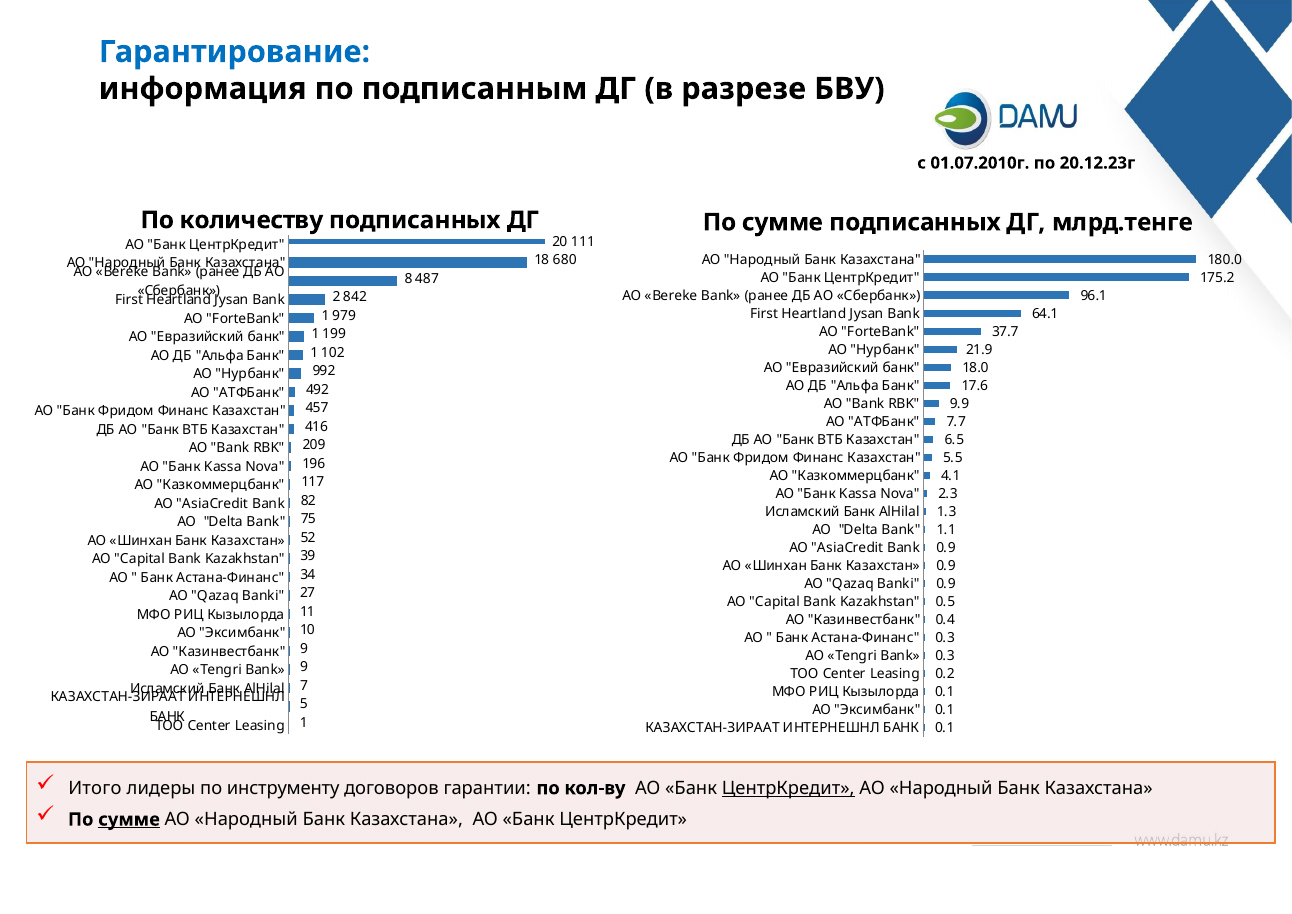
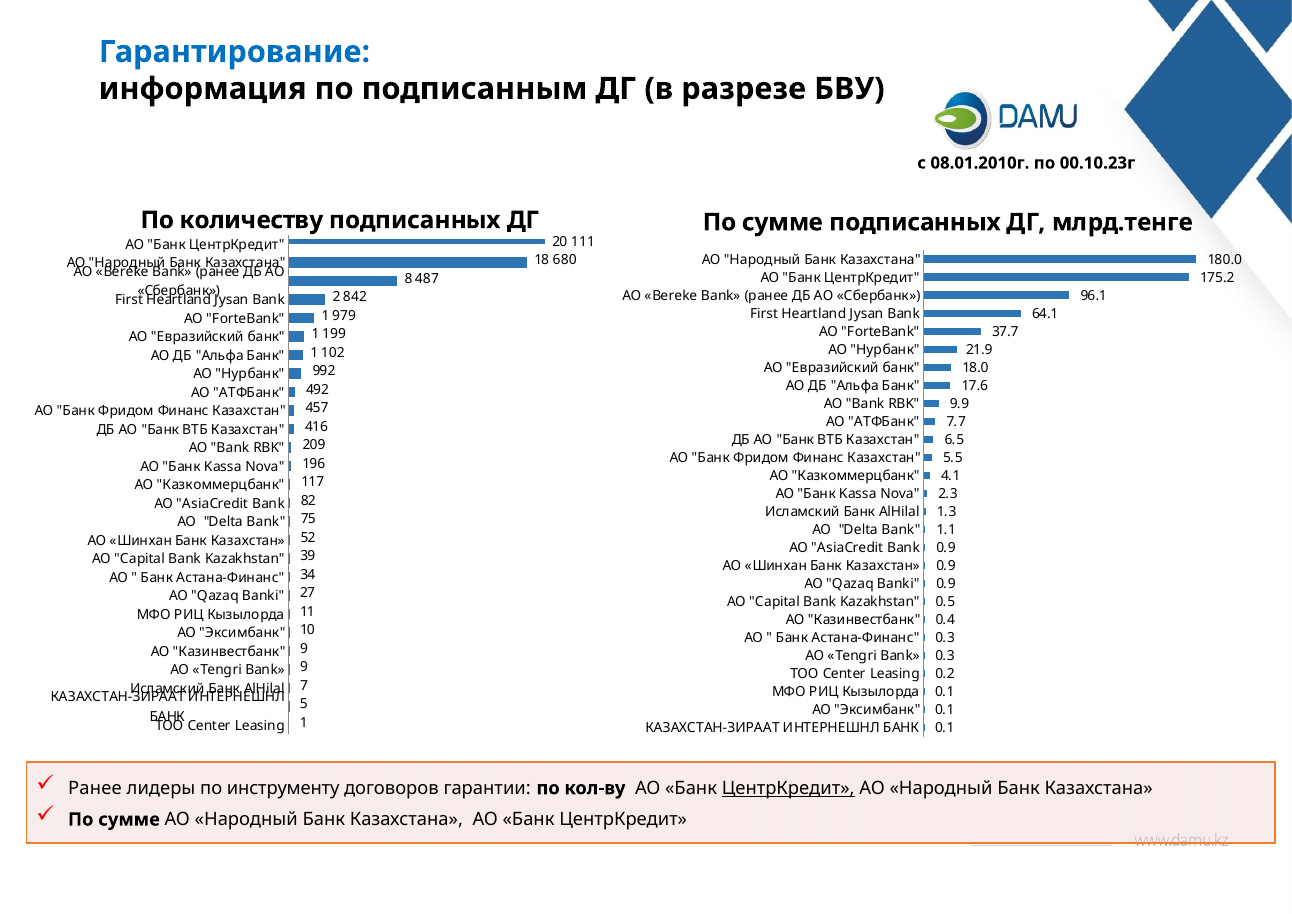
01.07.2010г: 01.07.2010г -> 08.01.2010г
20.12.23г: 20.12.23г -> 00.10.23г
Итого at (95, 788): Итого -> Ранее
сумме at (129, 819) underline: present -> none
